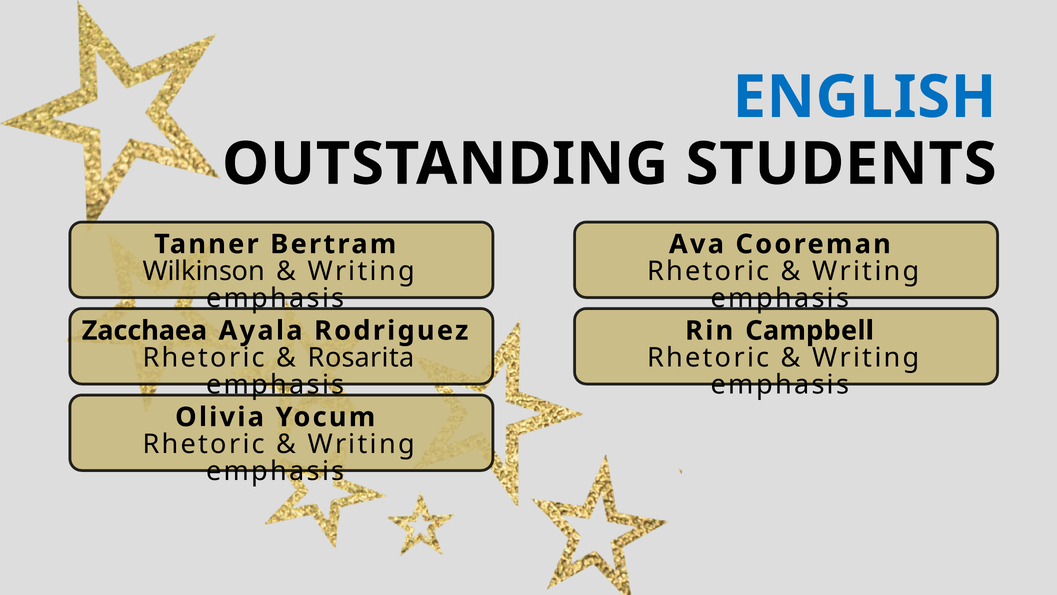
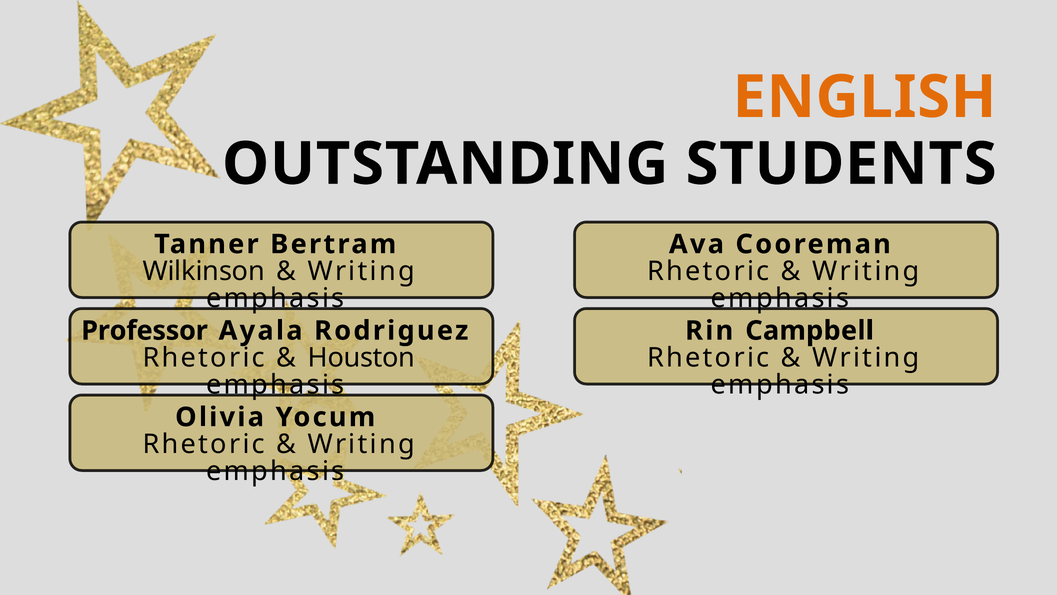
ENGLISH colour: blue -> orange
Zacchaea: Zacchaea -> Professor
Rosarita: Rosarita -> Houston
